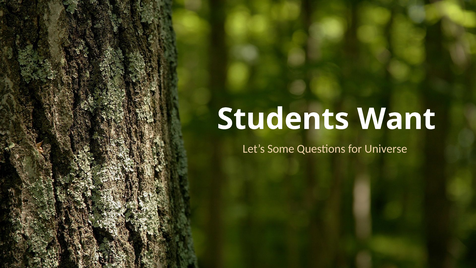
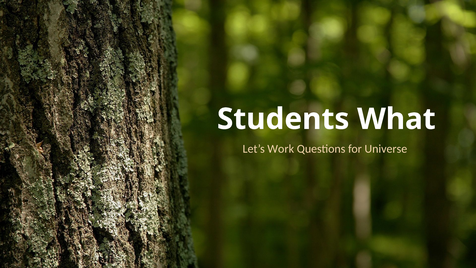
Want: Want -> What
Some: Some -> Work
